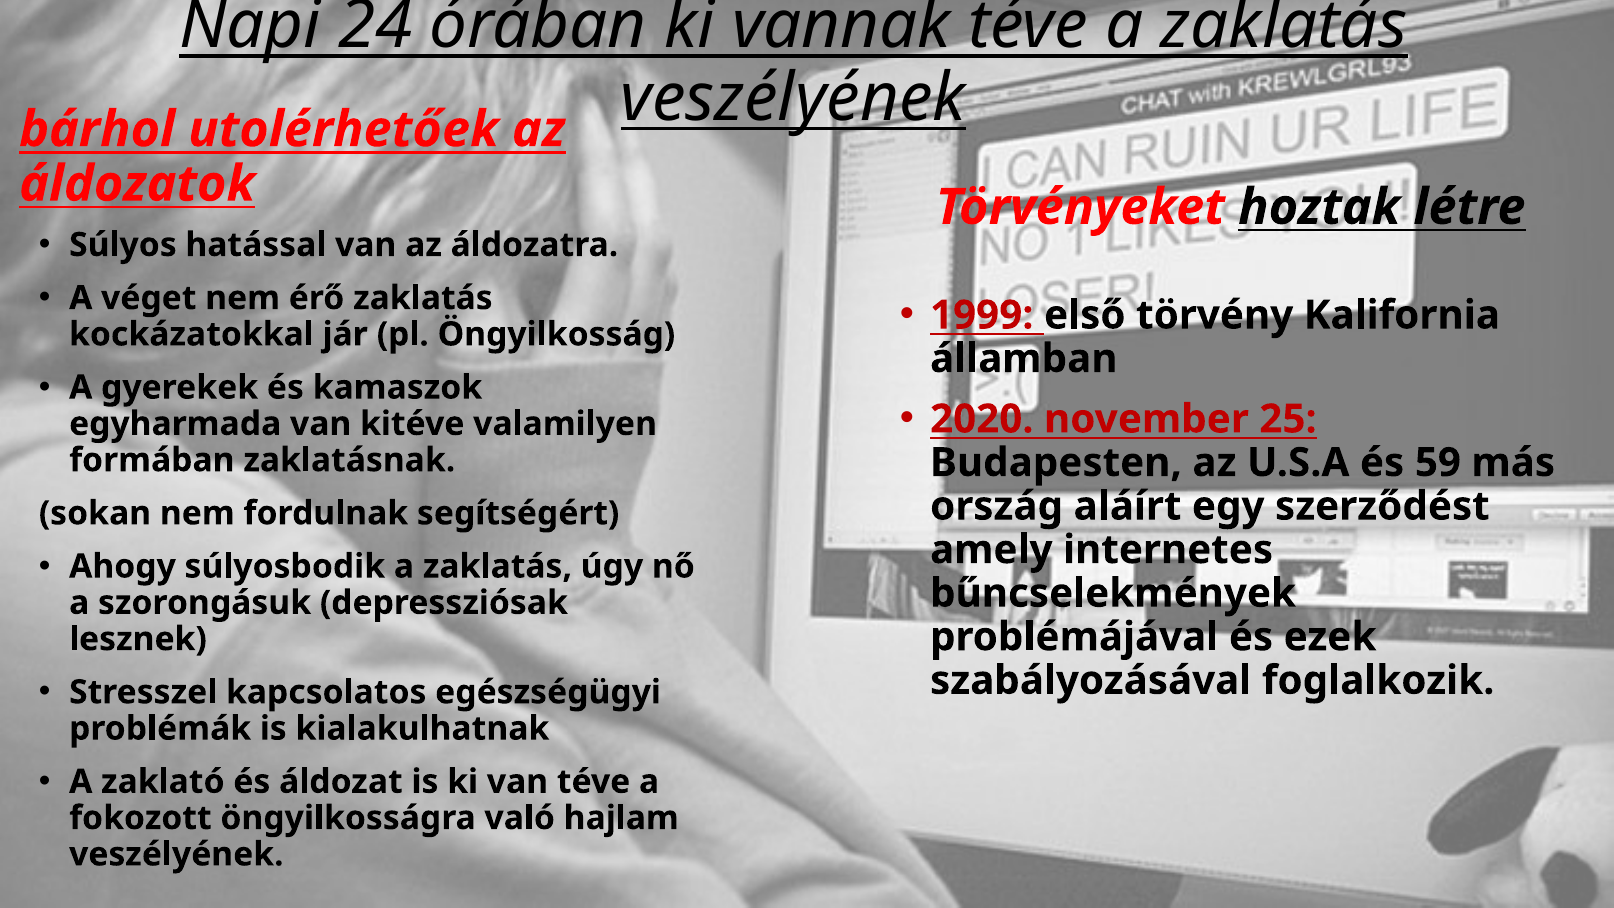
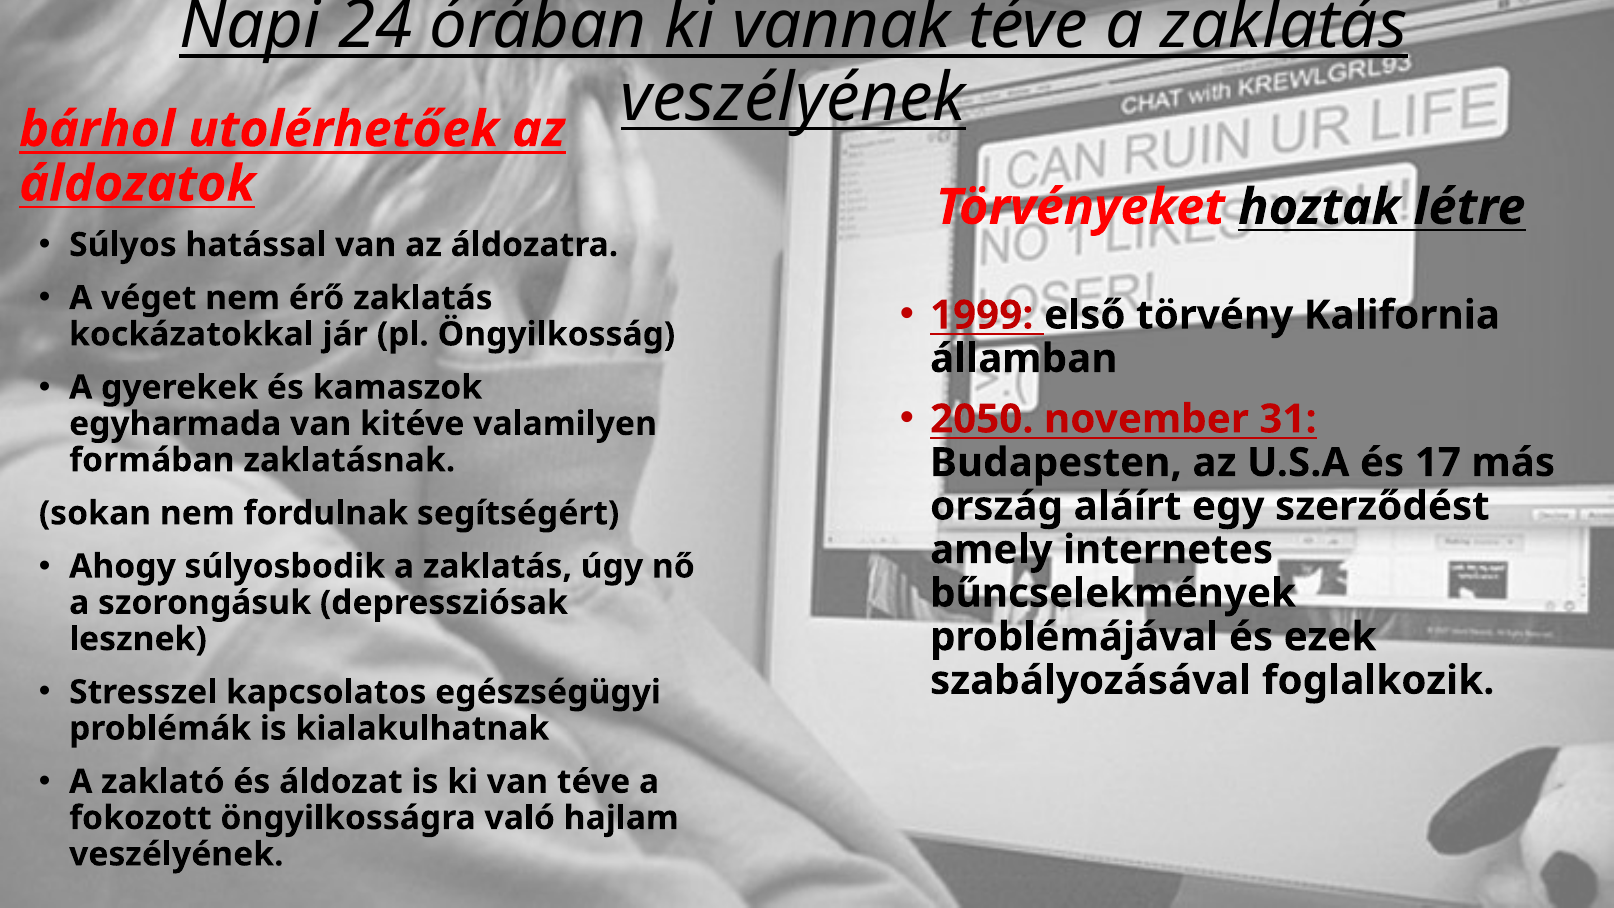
2020: 2020 -> 2050
25: 25 -> 31
59: 59 -> 17
